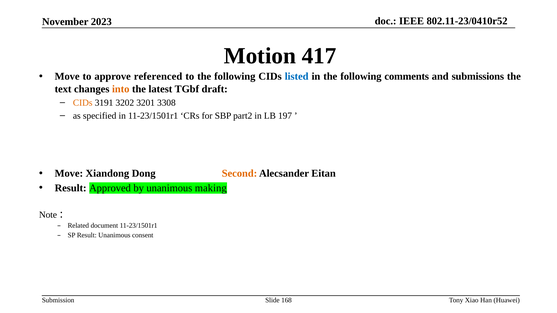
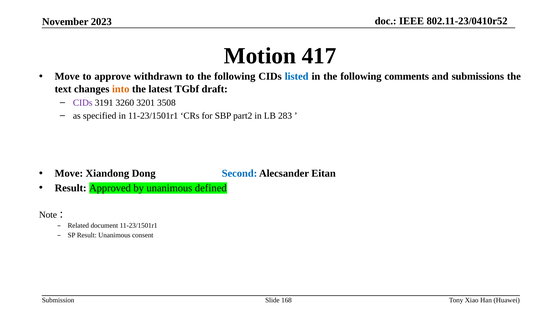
referenced: referenced -> withdrawn
CIDs at (83, 103) colour: orange -> purple
3202: 3202 -> 3260
3308: 3308 -> 3508
197: 197 -> 283
Second colour: orange -> blue
making: making -> defined
